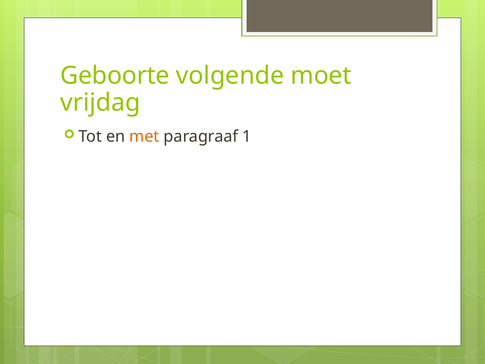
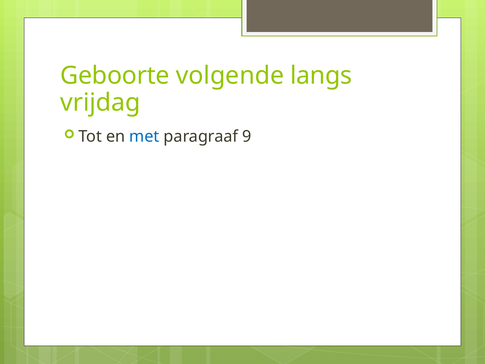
moet: moet -> langs
met colour: orange -> blue
1: 1 -> 9
